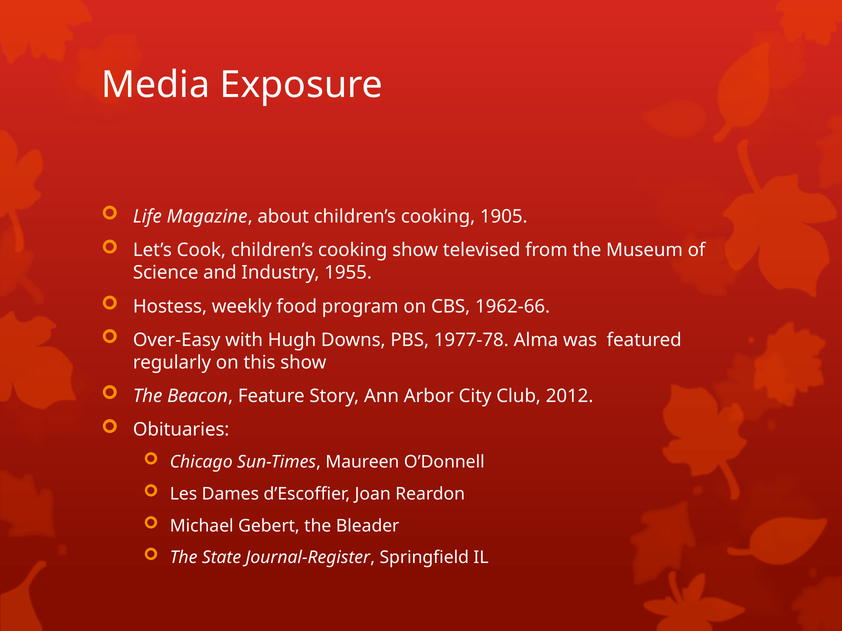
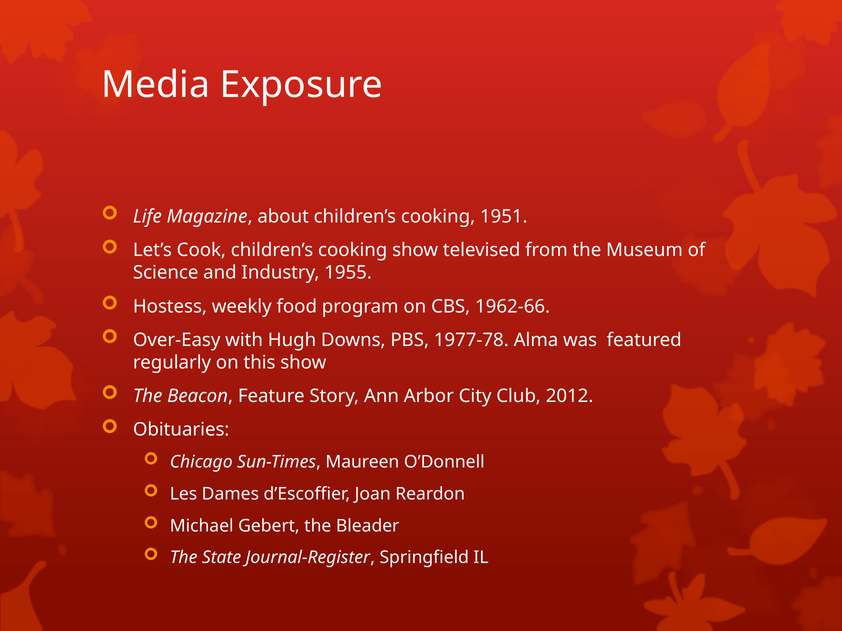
1905: 1905 -> 1951
